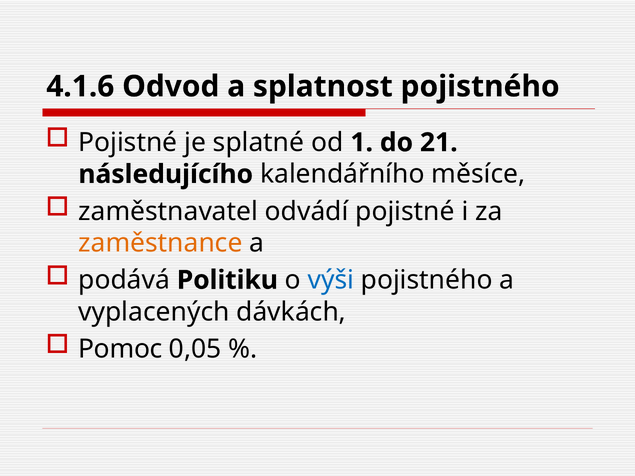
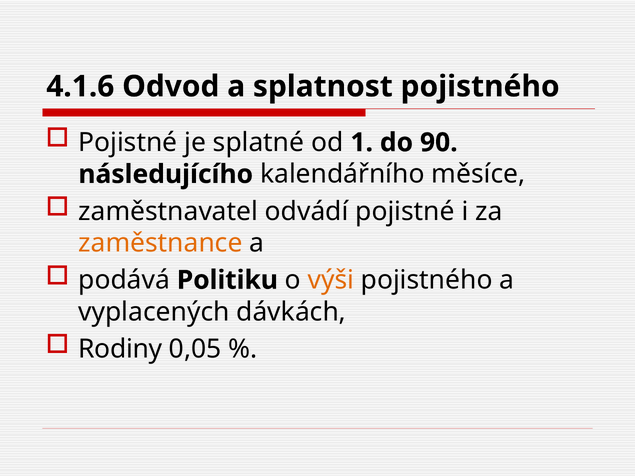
21: 21 -> 90
výši colour: blue -> orange
Pomoc: Pomoc -> Rodiny
